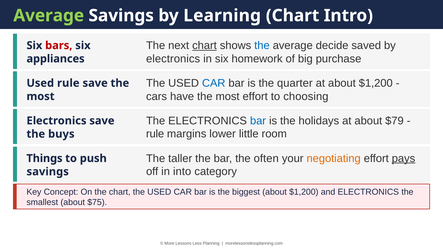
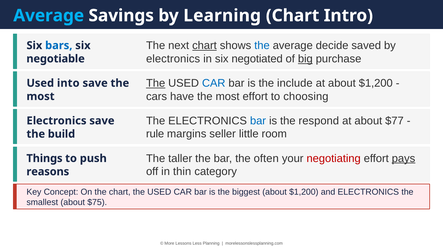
Average at (49, 16) colour: light green -> light blue
bars colour: red -> blue
homework: homework -> negotiated
big underline: none -> present
appliances: appliances -> negotiable
The at (156, 83) underline: none -> present
quarter: quarter -> include
Used rule: rule -> into
holidays: holidays -> respond
$79: $79 -> $77
lower: lower -> seller
buys: buys -> build
negotiating colour: orange -> red
into: into -> thin
savings at (48, 172): savings -> reasons
